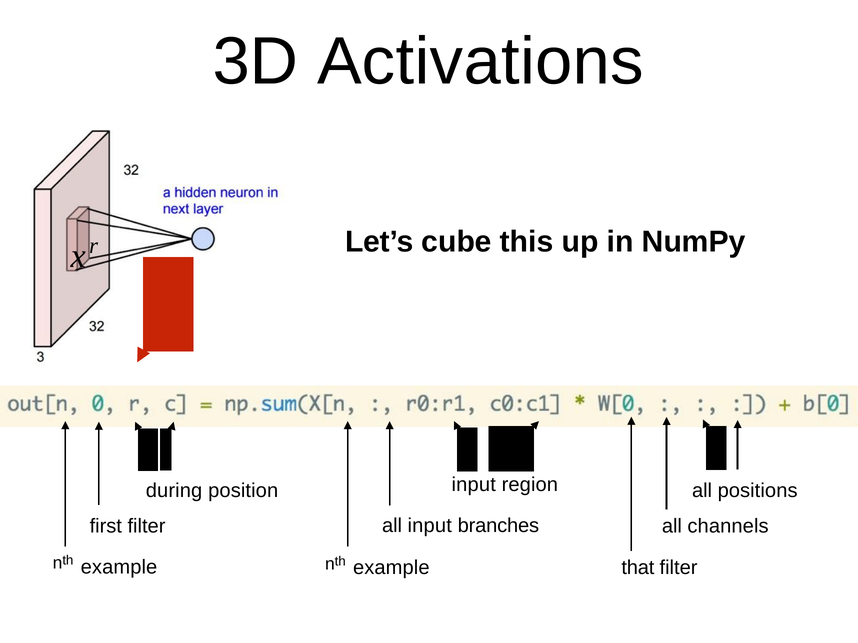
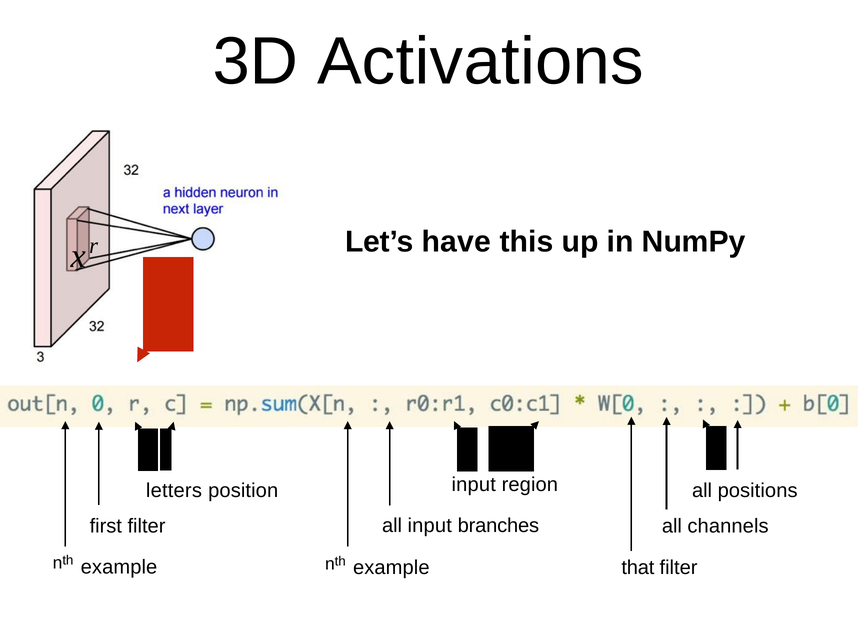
cube: cube -> have
during: during -> letters
